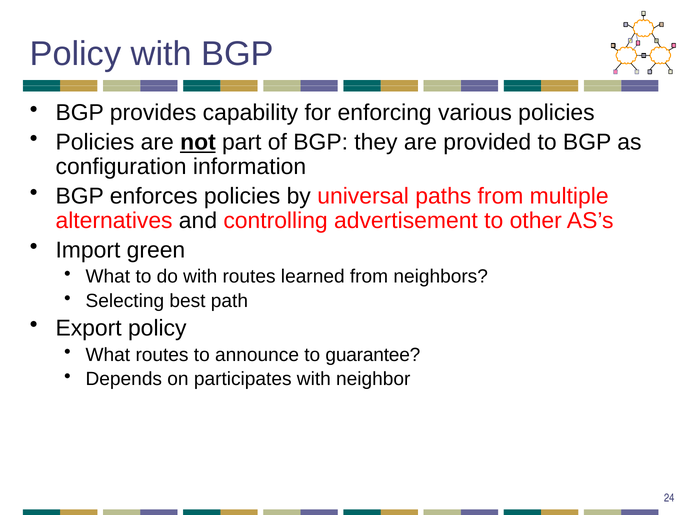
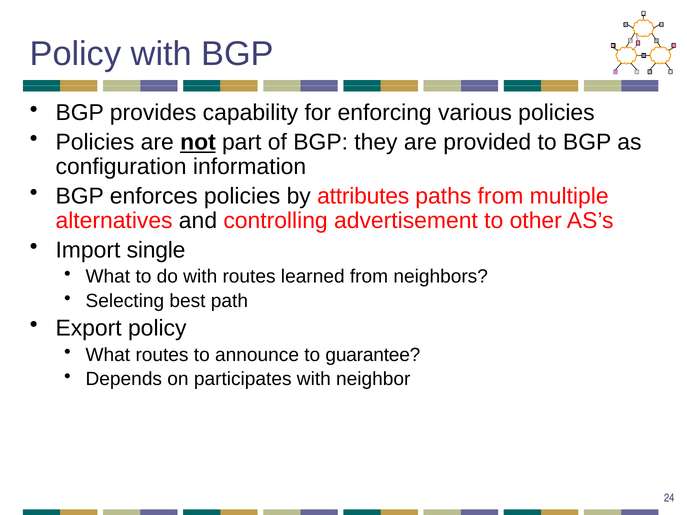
universal: universal -> attributes
green: green -> single
